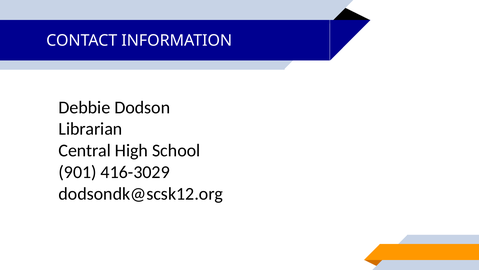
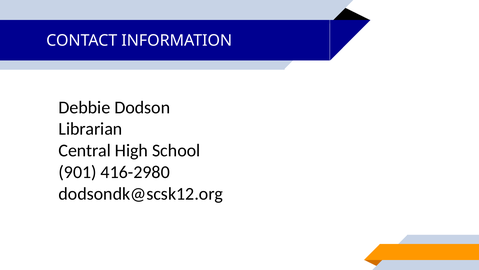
416-3029: 416-3029 -> 416-2980
